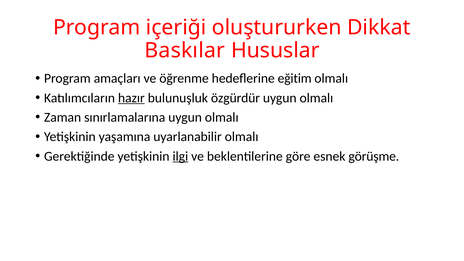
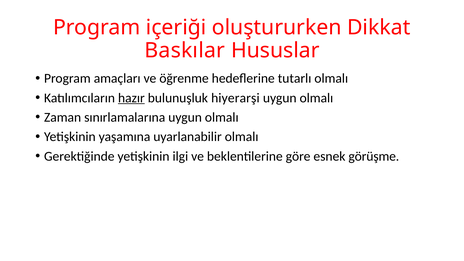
eğitim: eğitim -> tutarlı
özgürdür: özgürdür -> hiyerarşi
ilgi underline: present -> none
